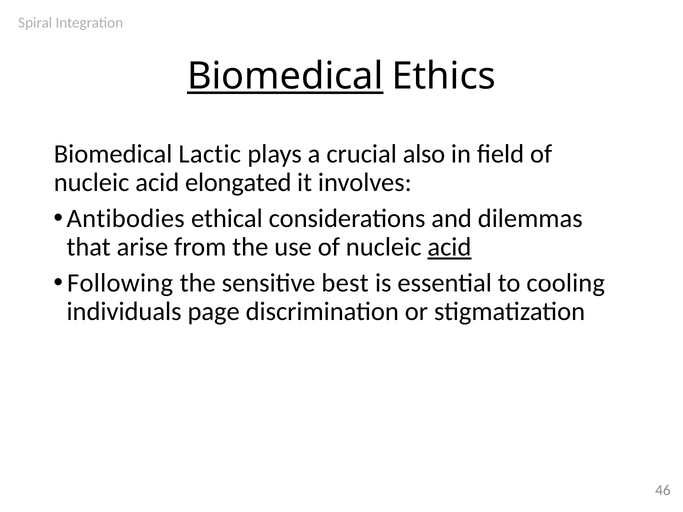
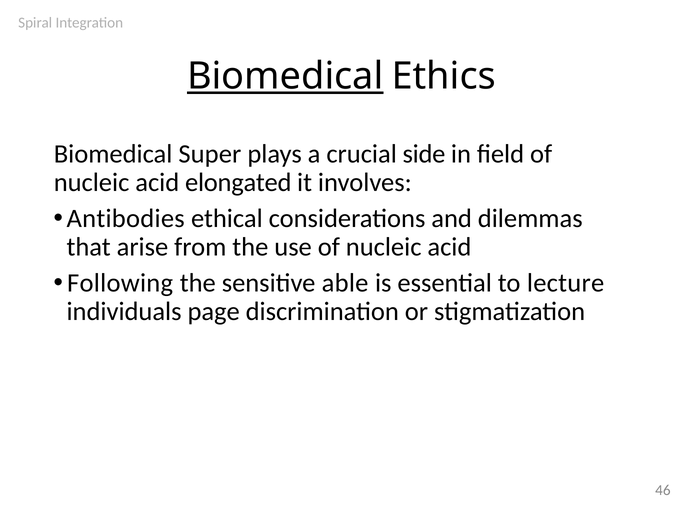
Lactic: Lactic -> Super
also: also -> side
acid at (449, 247) underline: present -> none
best: best -> able
cooling: cooling -> lecture
